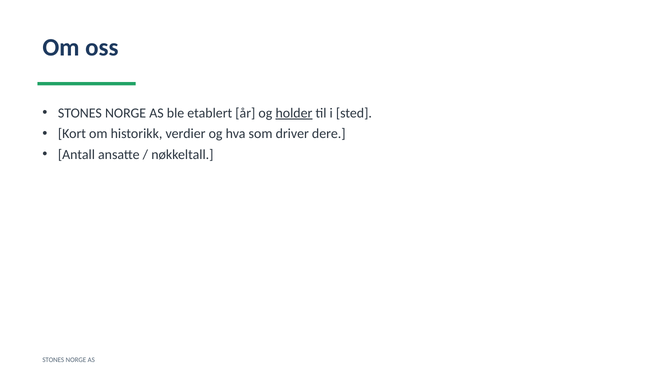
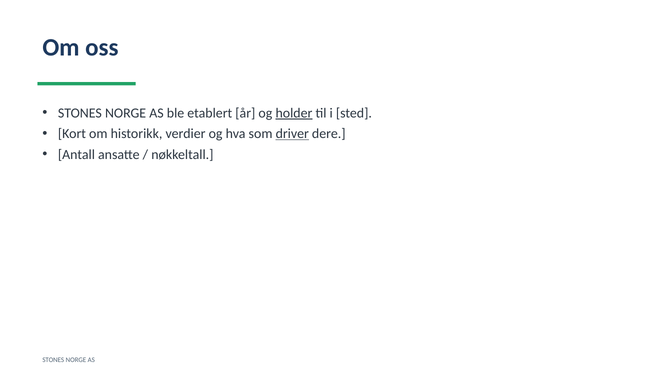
driver underline: none -> present
